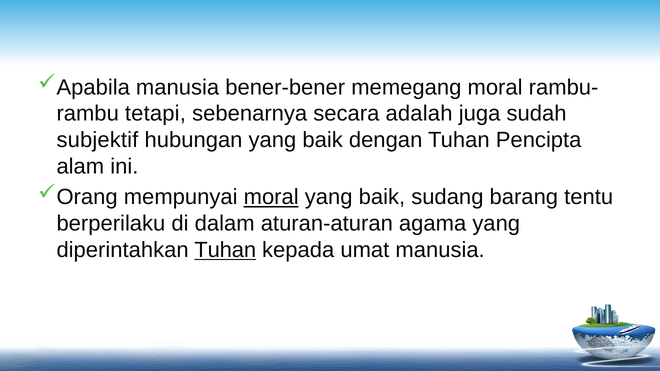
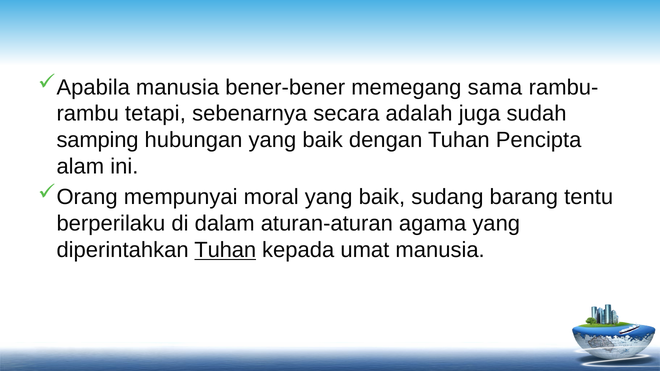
memegang moral: moral -> sama
subjektif: subjektif -> samping
moral at (271, 197) underline: present -> none
